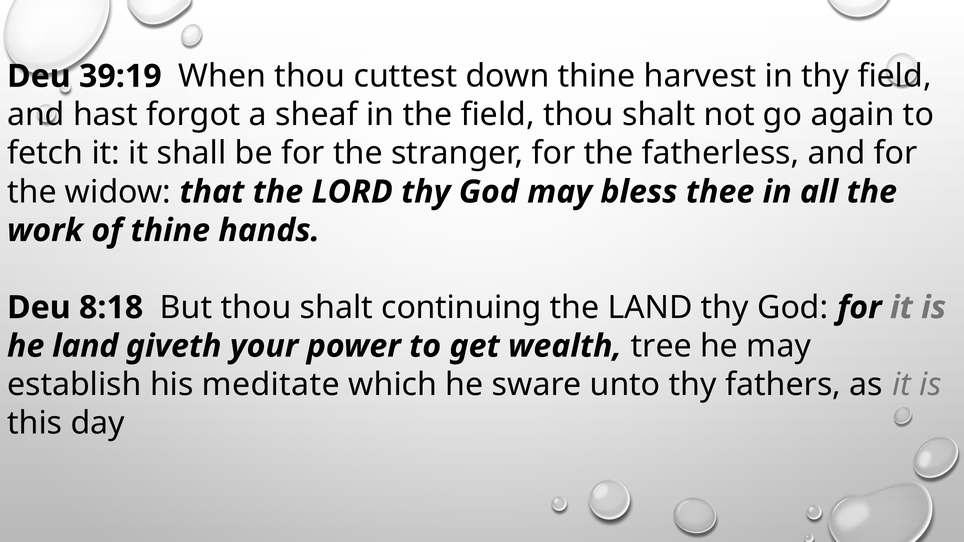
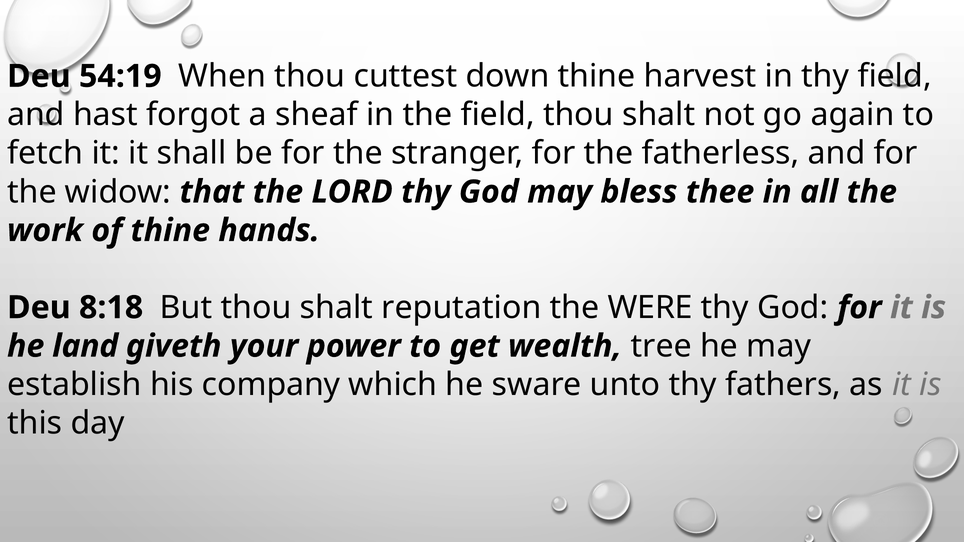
39:19: 39:19 -> 54:19
continuing: continuing -> reputation
the LAND: LAND -> WERE
meditate: meditate -> company
